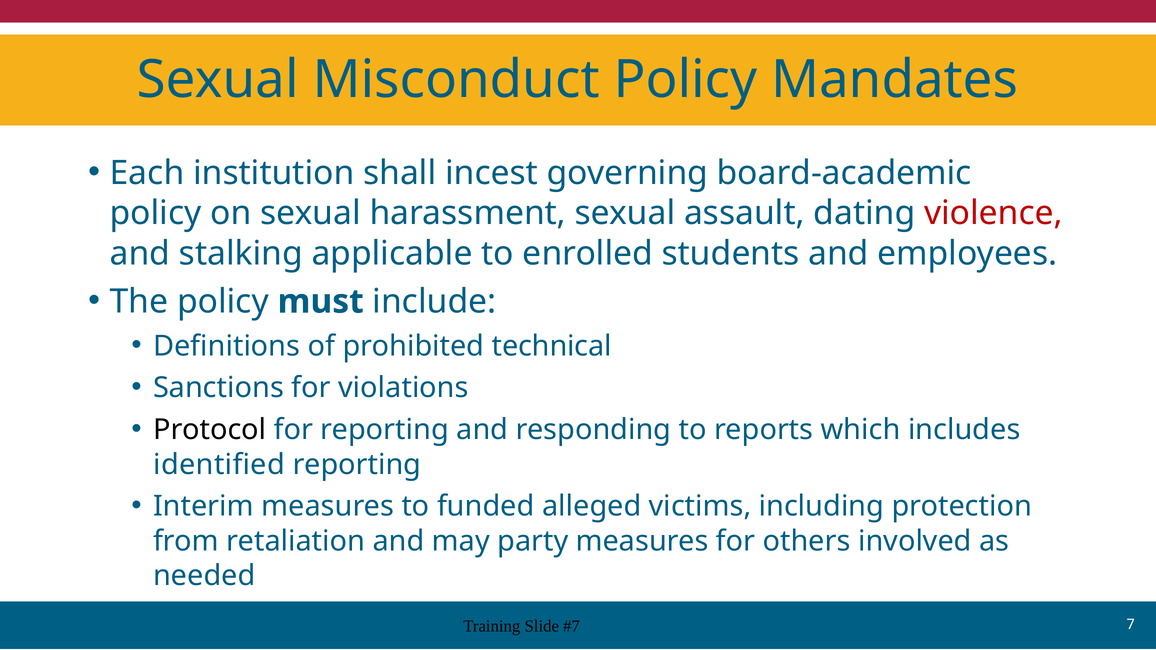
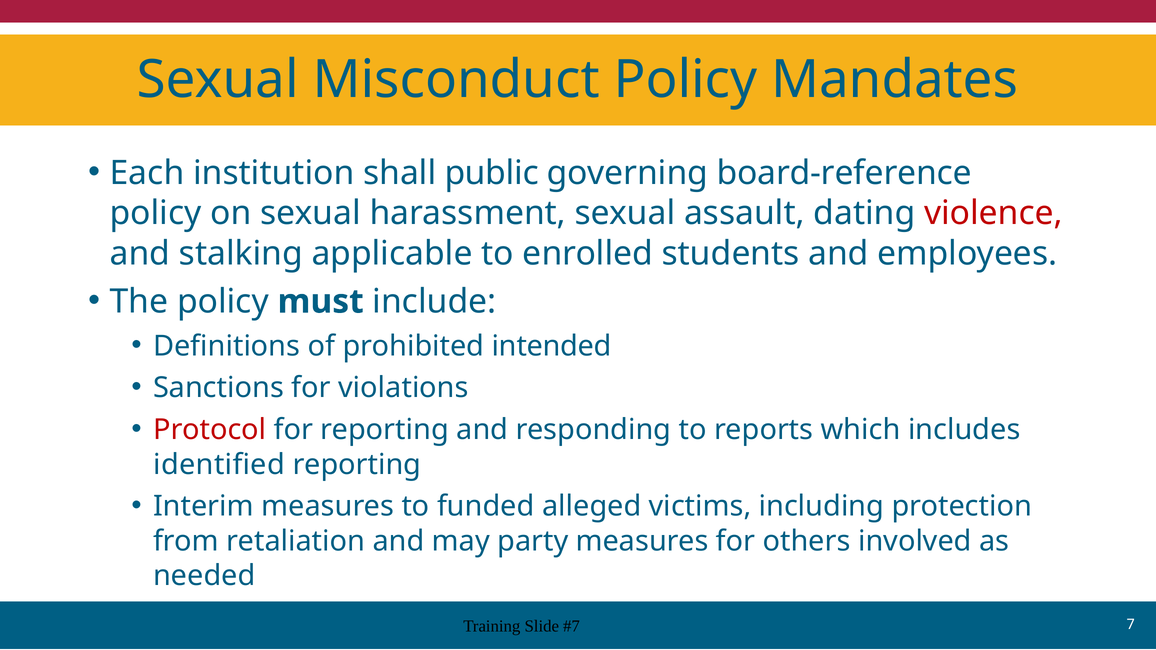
incest: incest -> public
board-academic: board-academic -> board-reference
technical: technical -> intended
Protocol colour: black -> red
